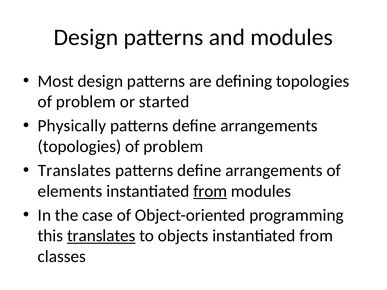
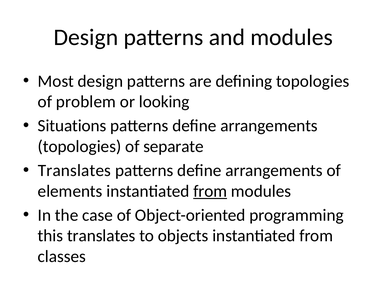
started: started -> looking
Physically: Physically -> Situations
problem at (173, 147): problem -> separate
translates at (101, 236) underline: present -> none
